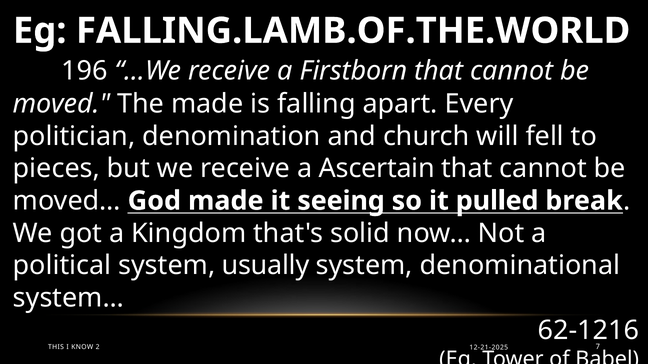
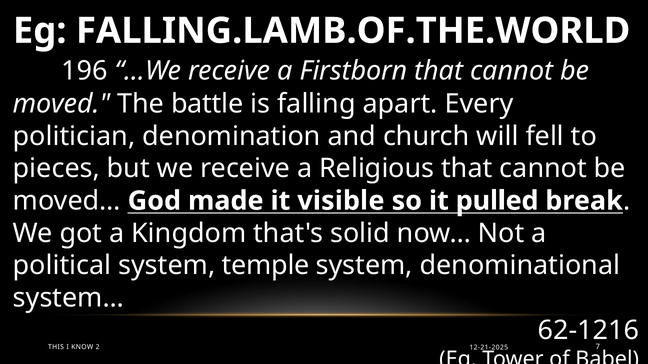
The made: made -> battle
Ascertain: Ascertain -> Religious
seeing: seeing -> visible
usually: usually -> temple
